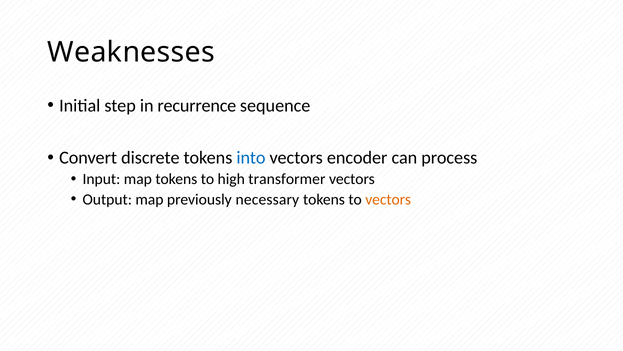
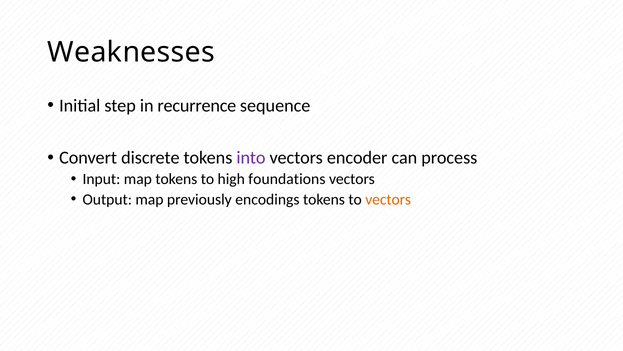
into colour: blue -> purple
transformer: transformer -> foundations
necessary: necessary -> encodings
